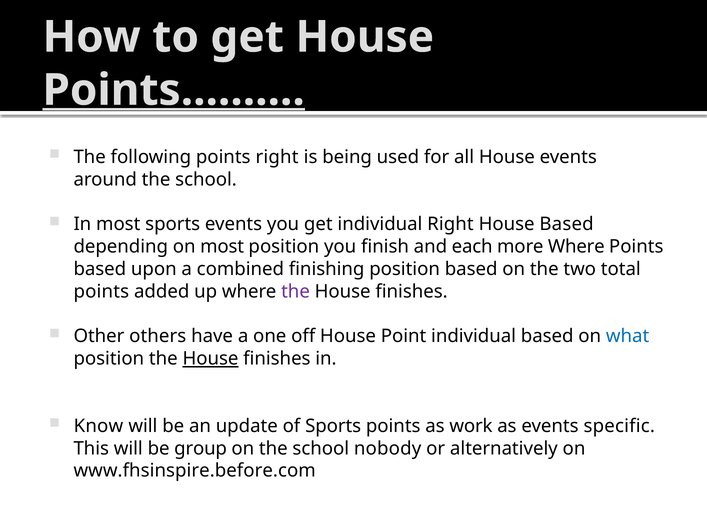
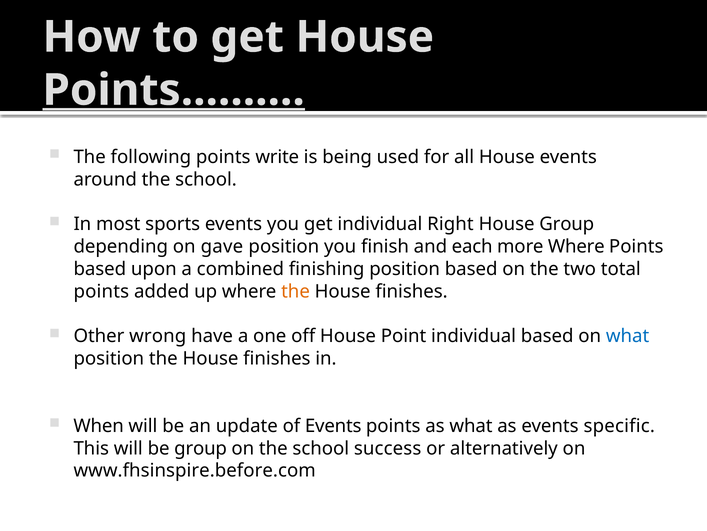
points right: right -> write
House Based: Based -> Group
on most: most -> gave
the at (296, 291) colour: purple -> orange
others: others -> wrong
House at (211, 358) underline: present -> none
Know: Know -> When
of Sports: Sports -> Events
as work: work -> what
nobody: nobody -> success
